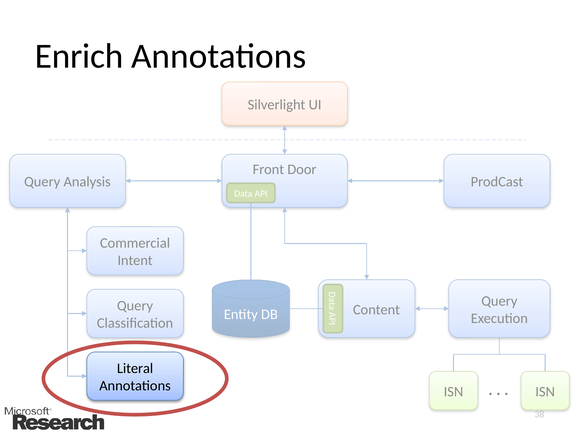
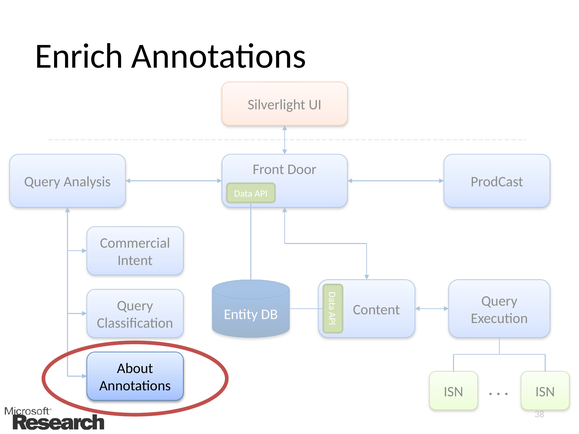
Literal: Literal -> About
